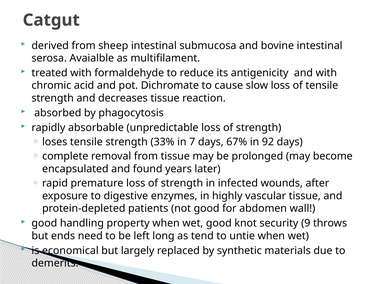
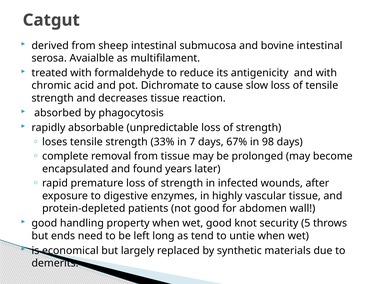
92: 92 -> 98
9: 9 -> 5
